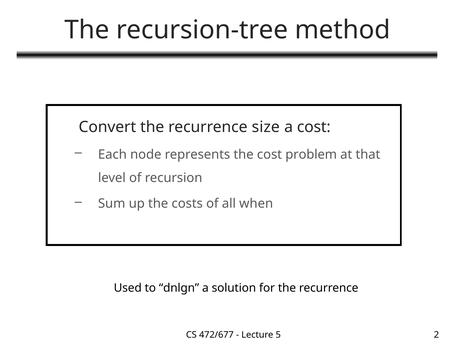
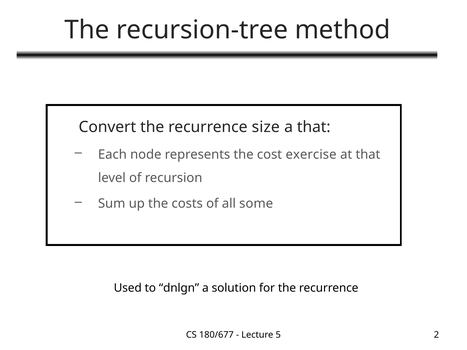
a cost: cost -> that
problem: problem -> exercise
when: when -> some
472/677: 472/677 -> 180/677
